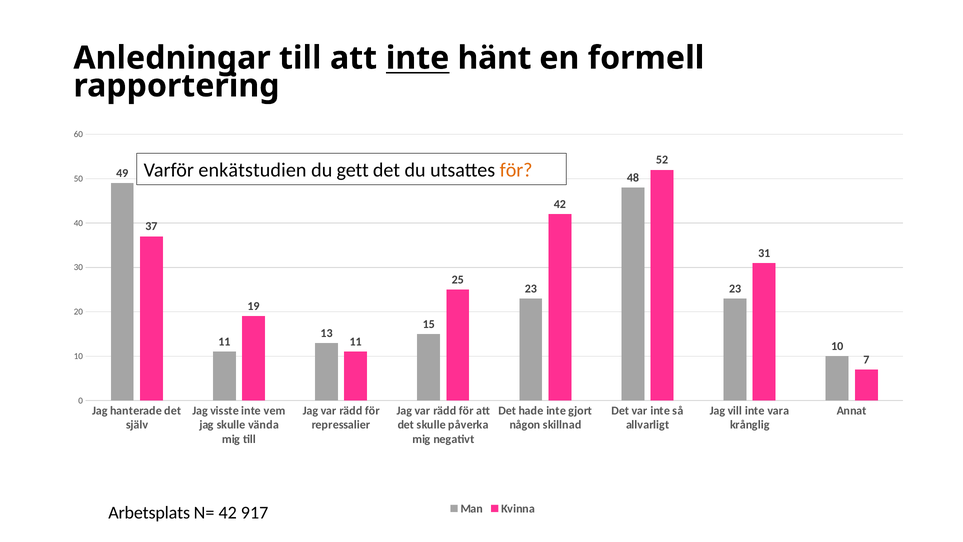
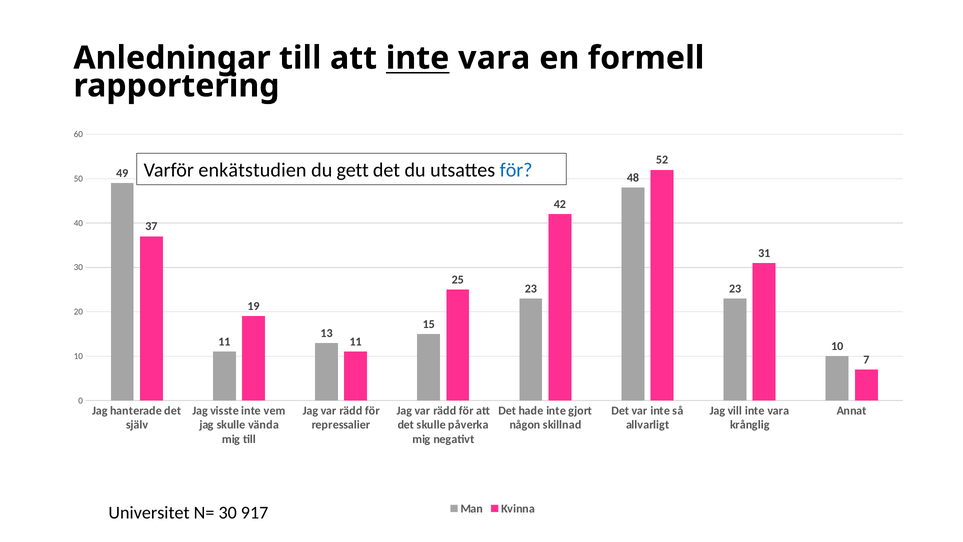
att inte hänt: hänt -> vara
för at (516, 170) colour: orange -> blue
Arbetsplats: Arbetsplats -> Universitet
N= 42: 42 -> 30
